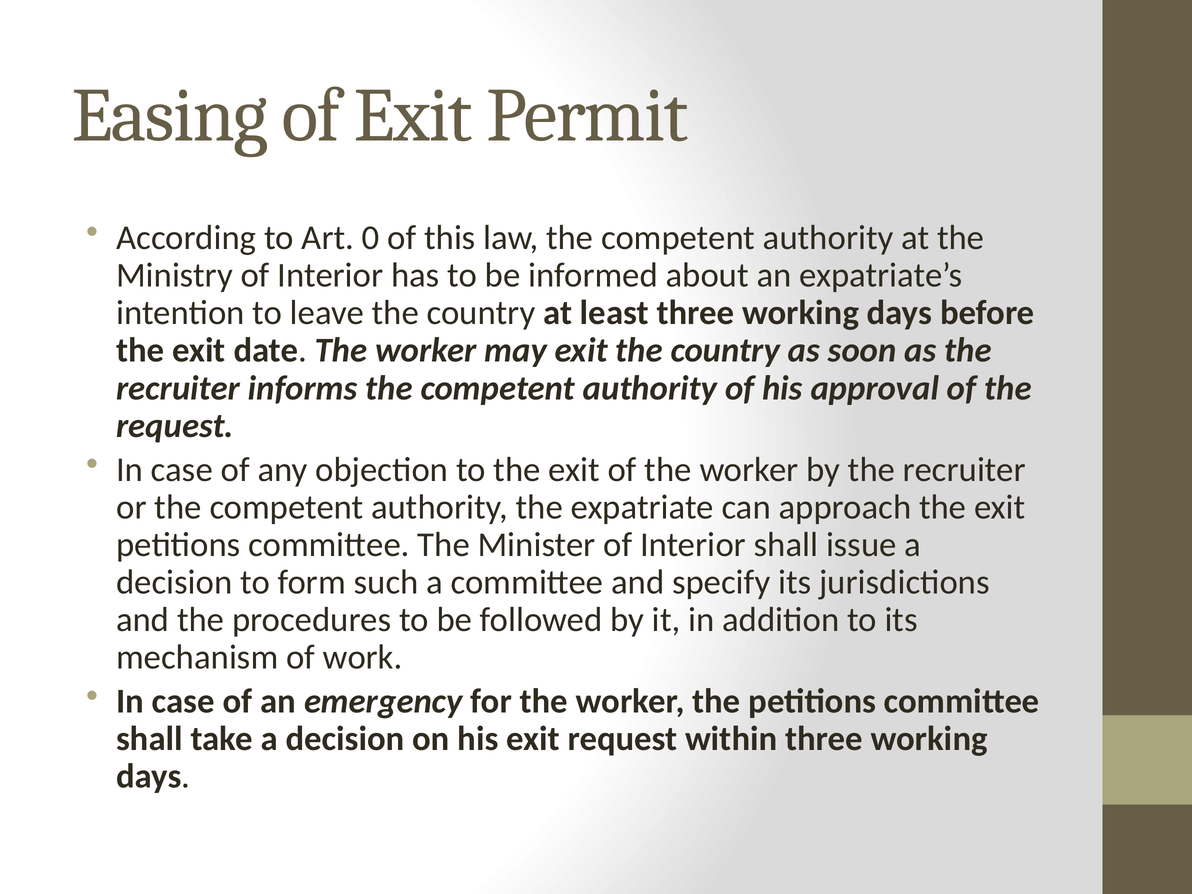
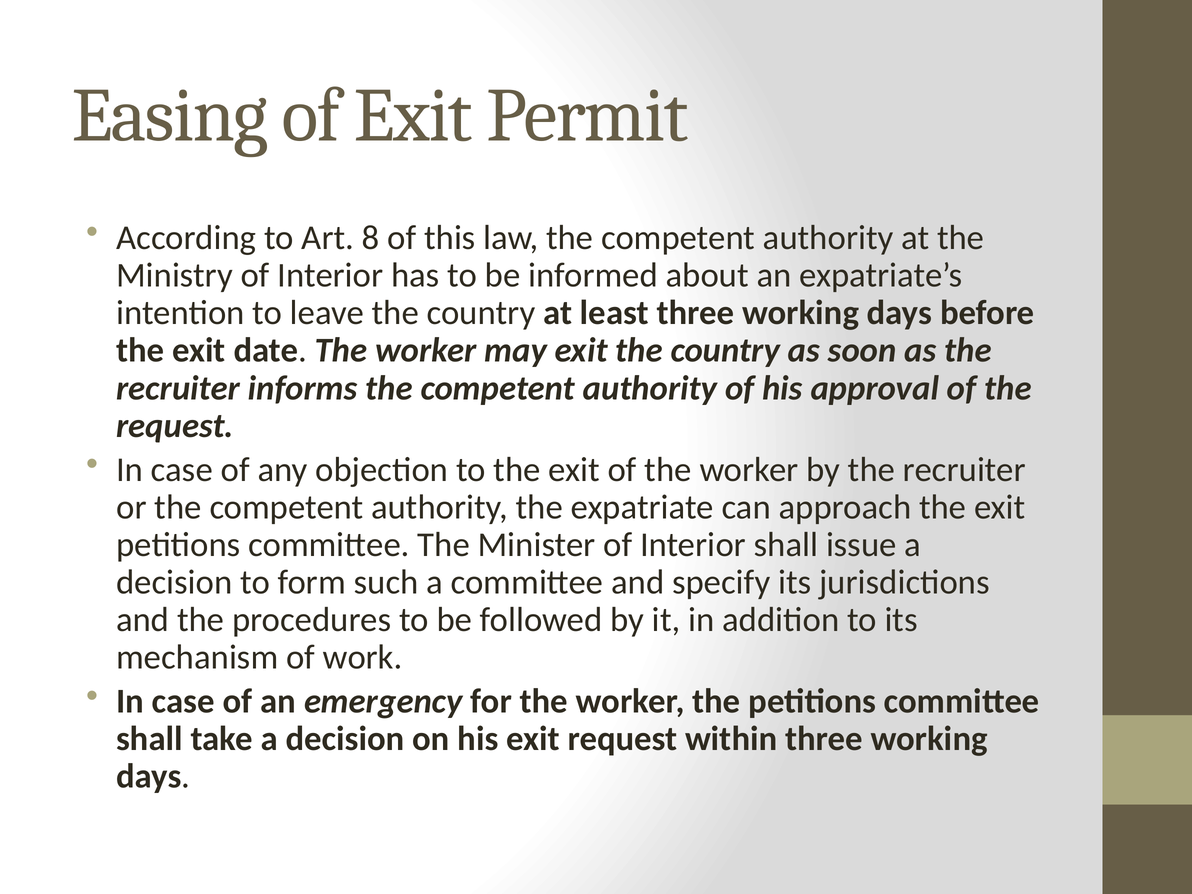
0: 0 -> 8
